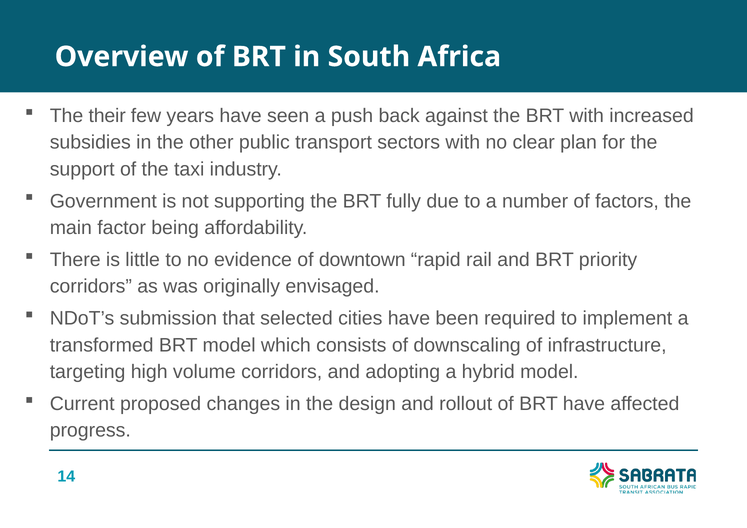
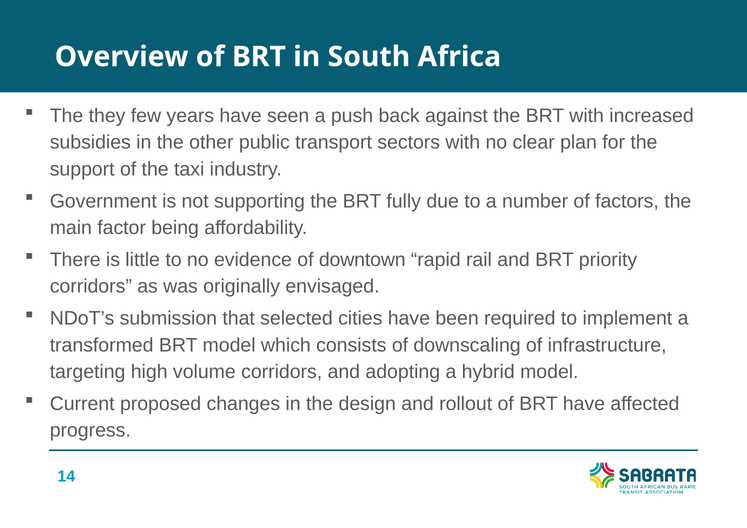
their: their -> they
